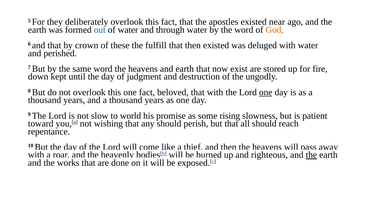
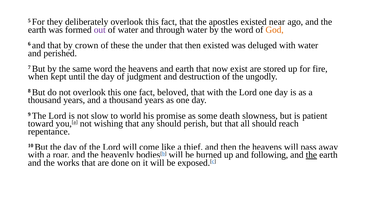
out colour: blue -> purple
fulfill: fulfill -> under
down: down -> when
one at (266, 92) underline: present -> none
rising: rising -> death
righteous: righteous -> following
